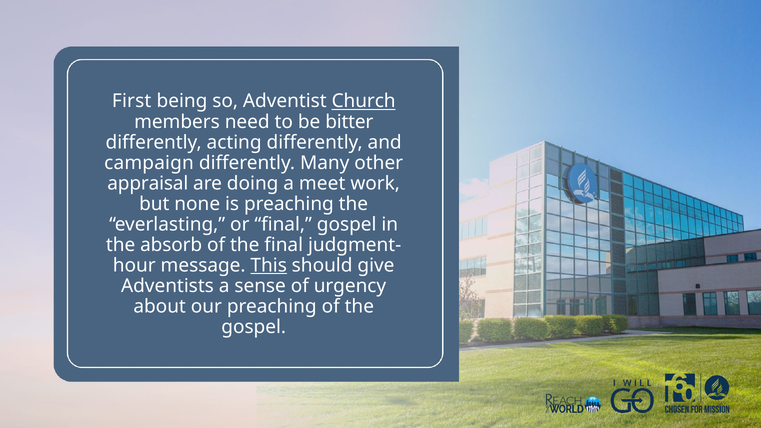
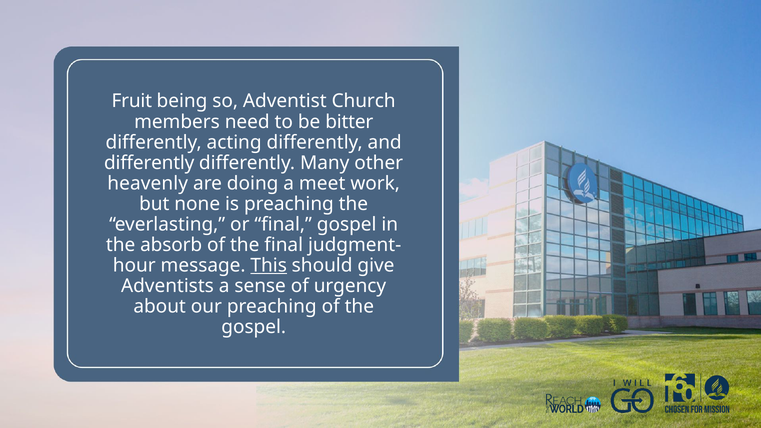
First: First -> Fruit
Church underline: present -> none
campaign at (149, 163): campaign -> differently
appraisal: appraisal -> heavenly
